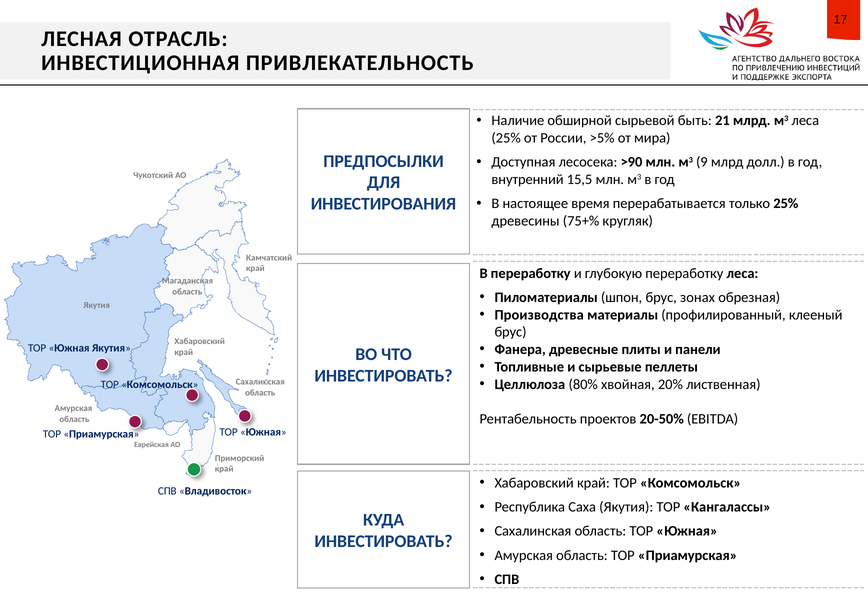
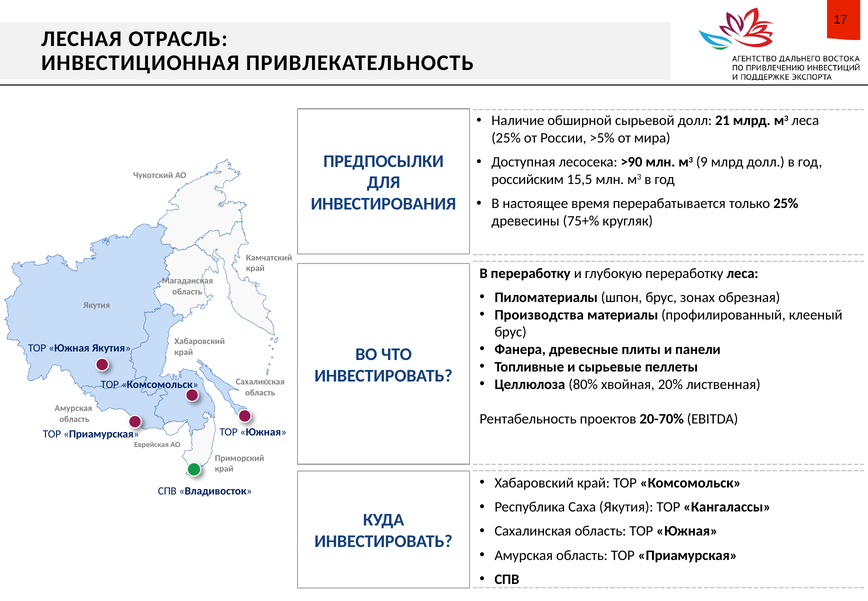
сырьевой быть: быть -> долл
внутренний: внутренний -> российским
20-50%: 20-50% -> 20-70%
